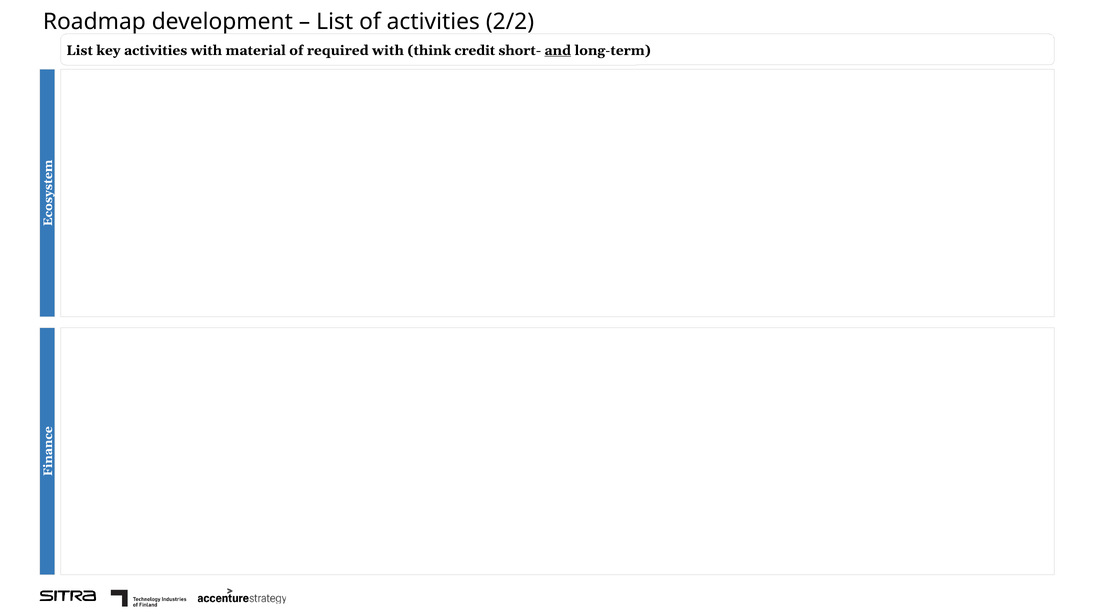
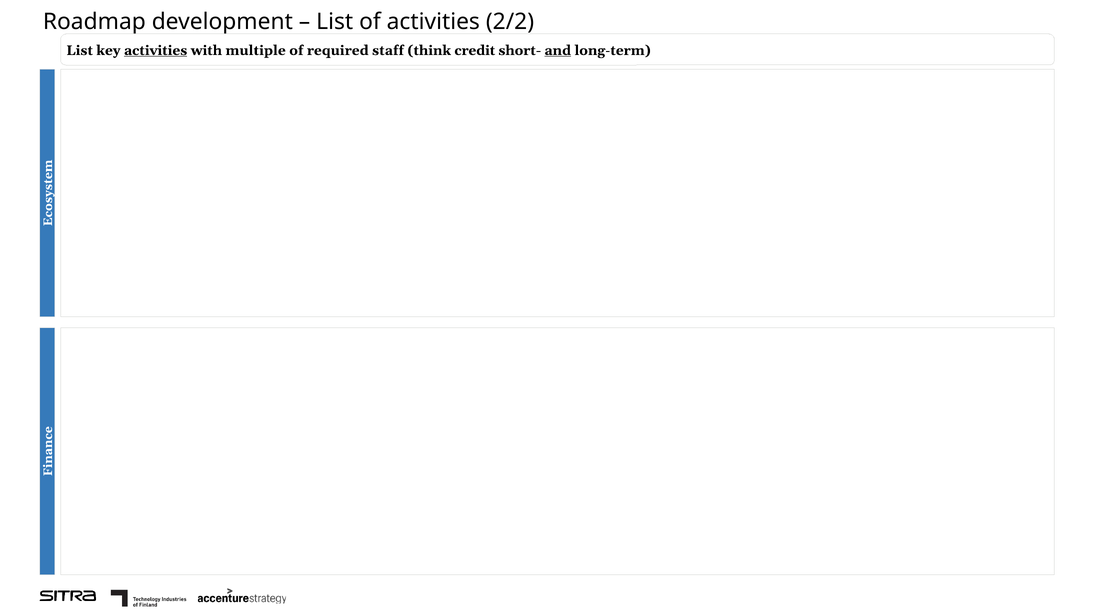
activities at (156, 50) underline: none -> present
material: material -> multiple
required with: with -> staff
